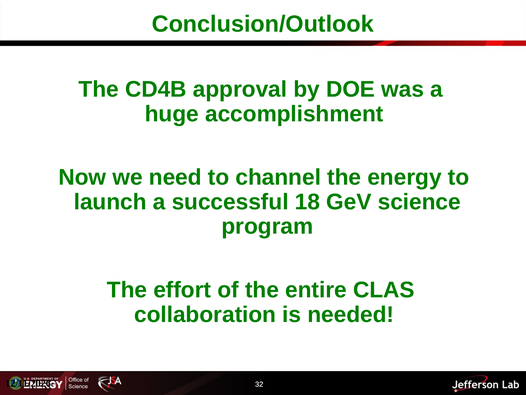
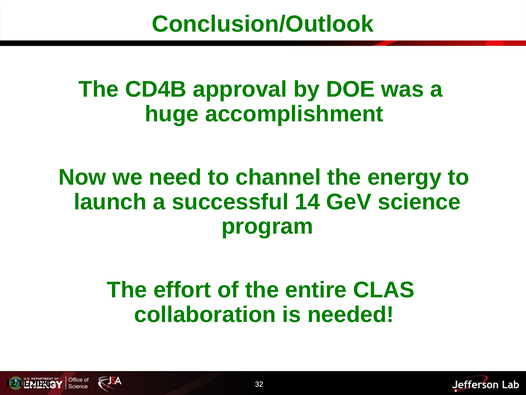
18: 18 -> 14
